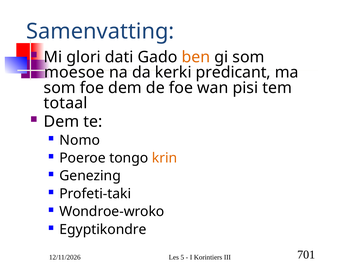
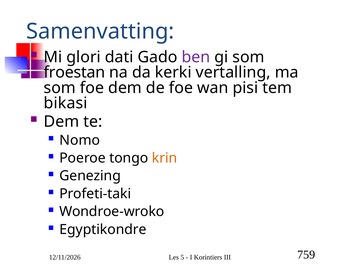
ben colour: orange -> purple
moesoe: moesoe -> froestan
predicant: predicant -> vertalling
totaal: totaal -> bikasi
701: 701 -> 759
